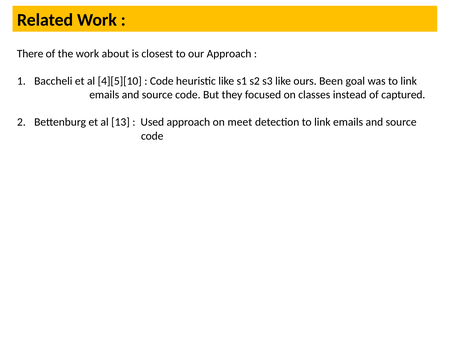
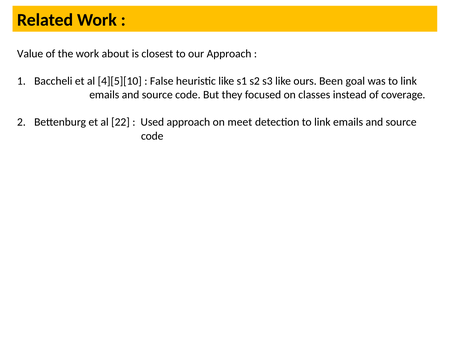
There: There -> Value
Code at (162, 81): Code -> False
captured: captured -> coverage
13: 13 -> 22
